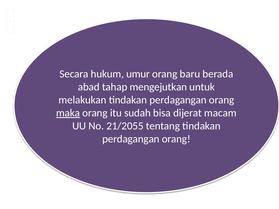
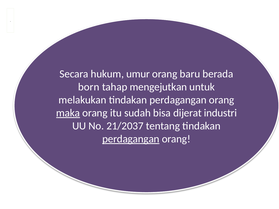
abad: abad -> born
macam: macam -> industri
21/2055: 21/2055 -> 21/2037
perdagangan at (131, 139) underline: none -> present
